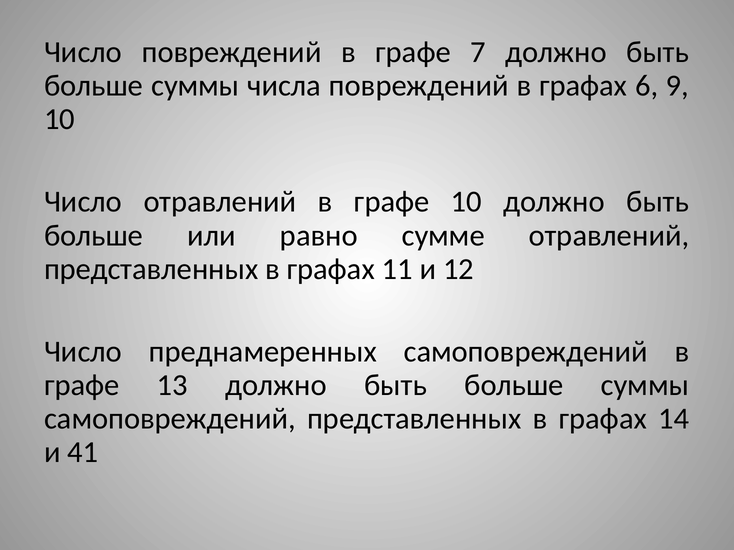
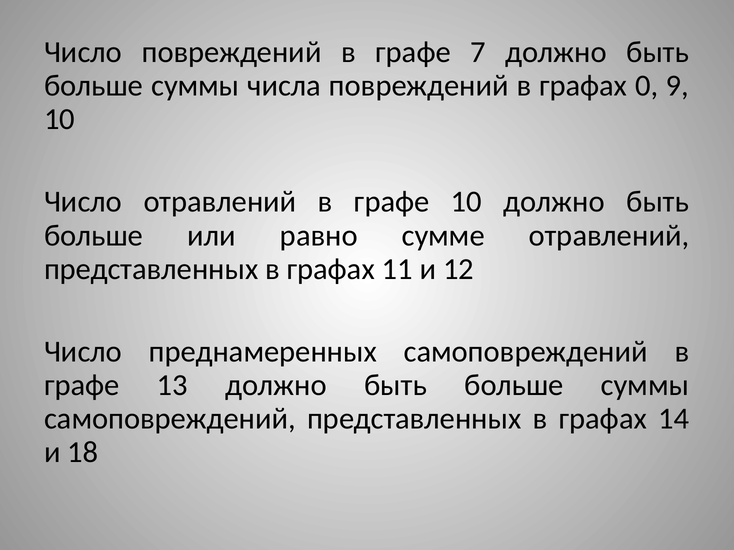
6: 6 -> 0
41: 41 -> 18
